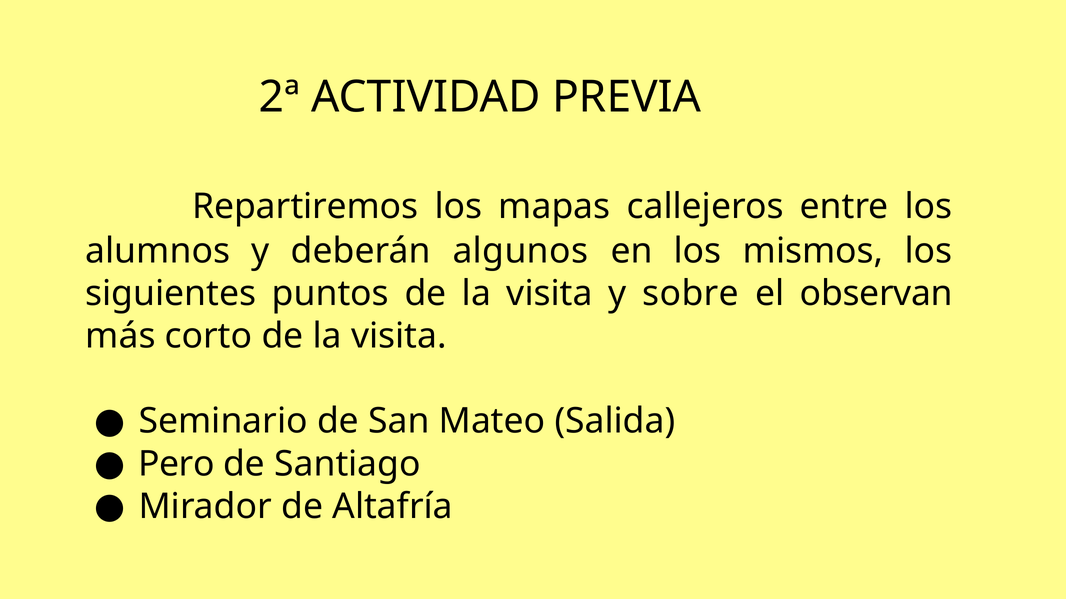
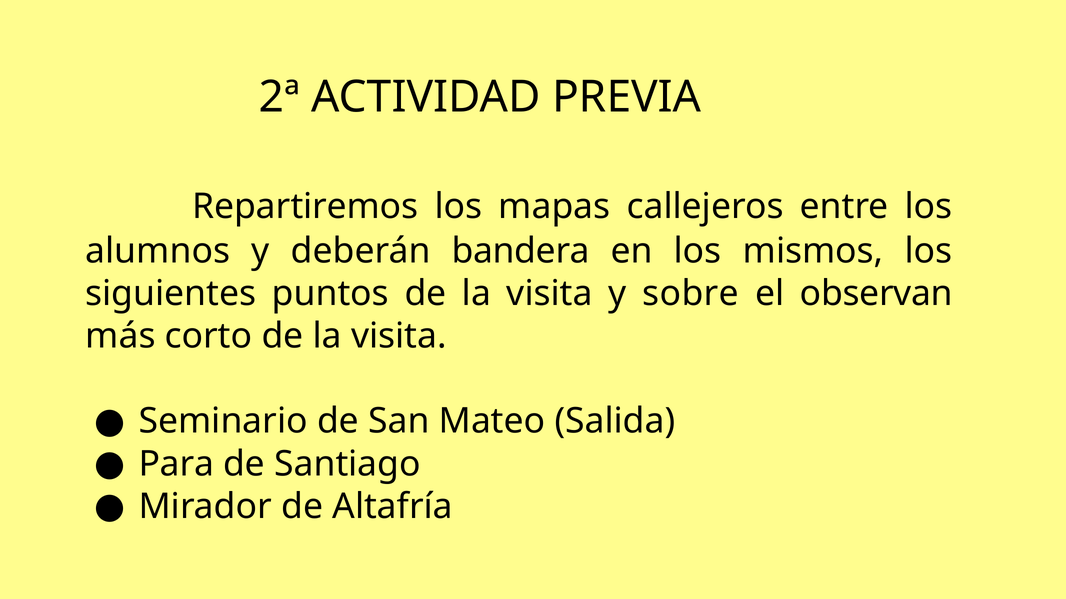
algunos: algunos -> bandera
Pero: Pero -> Para
